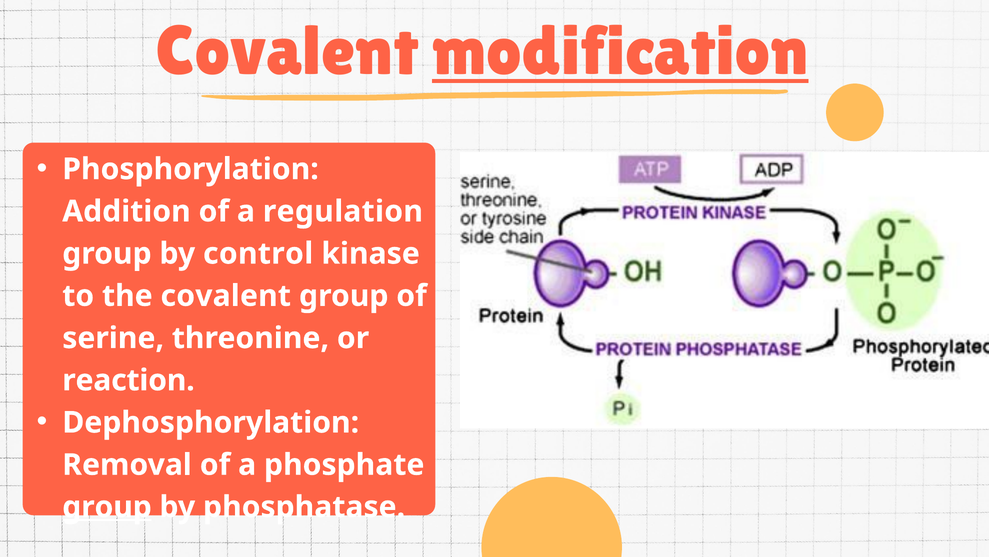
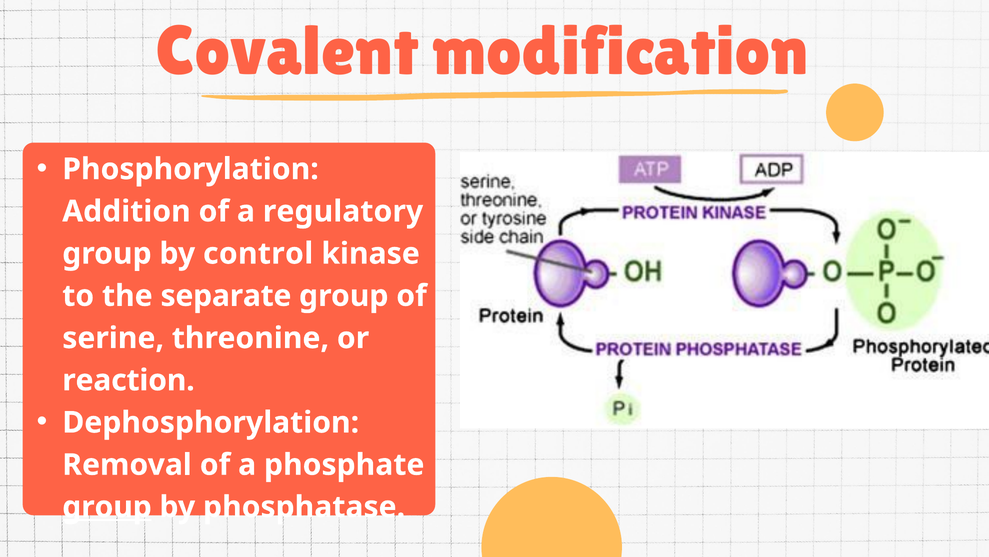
modification underline: present -> none
regulation: regulation -> regulatory
the covalent: covalent -> separate
